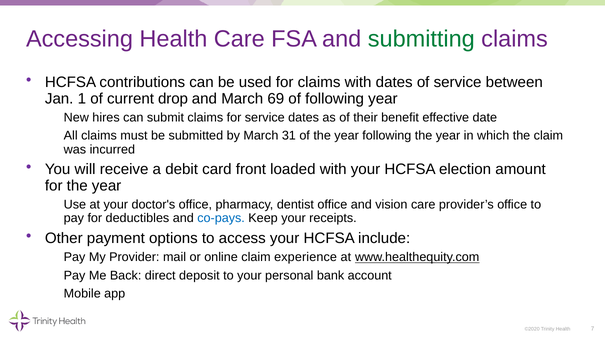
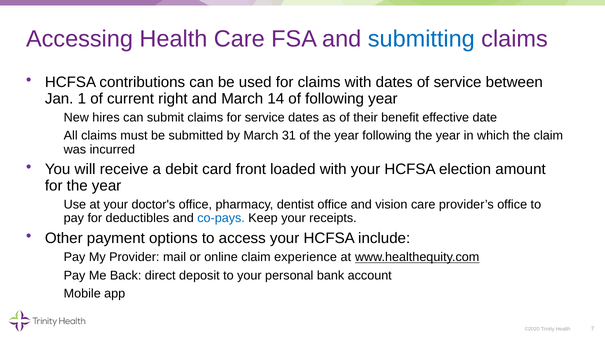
submitting colour: green -> blue
drop: drop -> right
69: 69 -> 14
